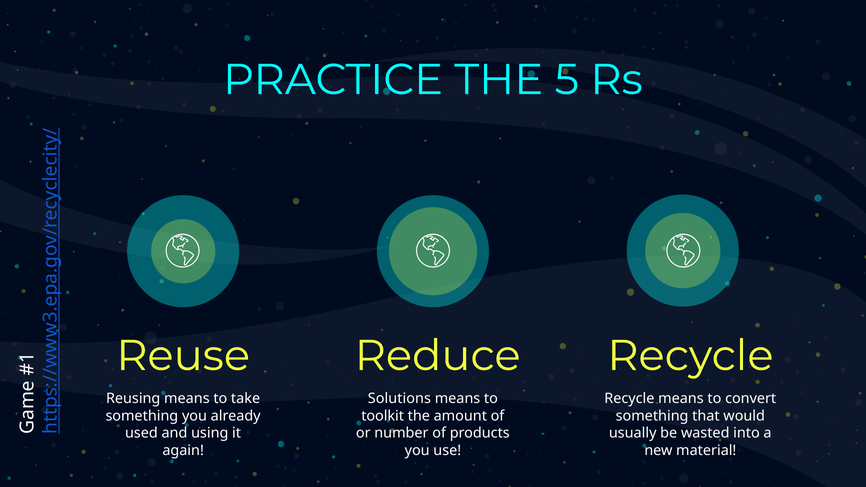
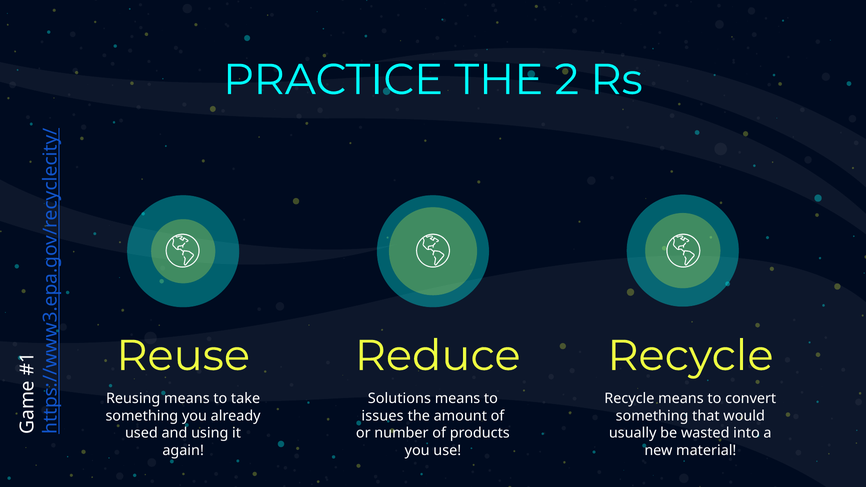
5: 5 -> 2
toolkit: toolkit -> issues
